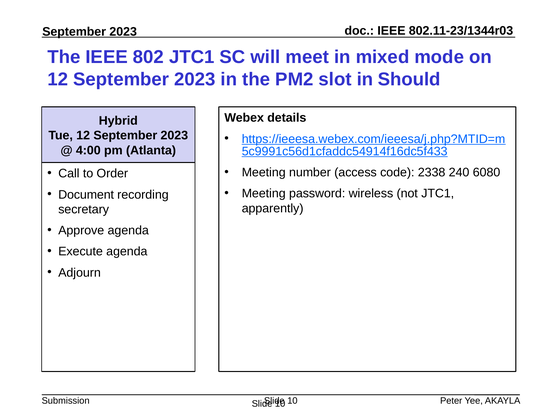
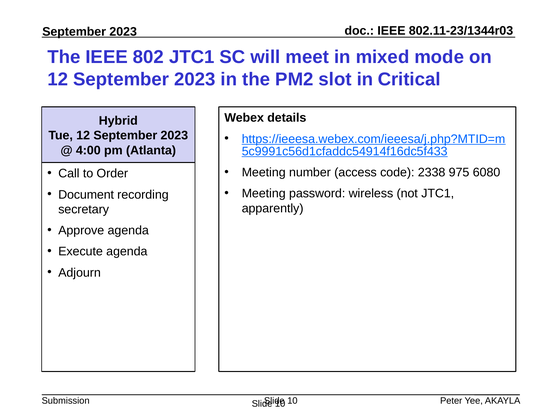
Should: Should -> Critical
240: 240 -> 975
